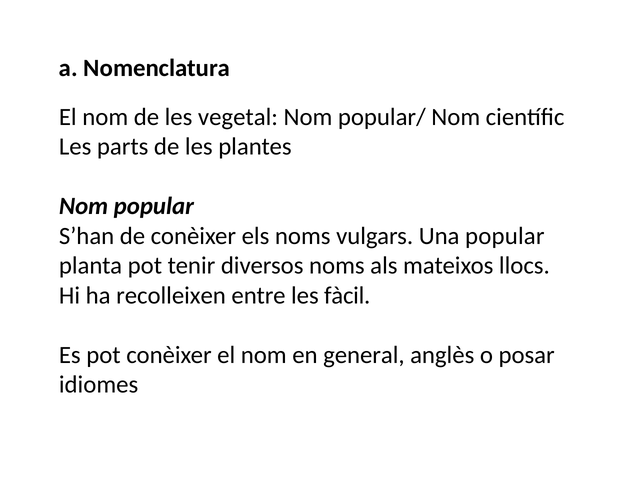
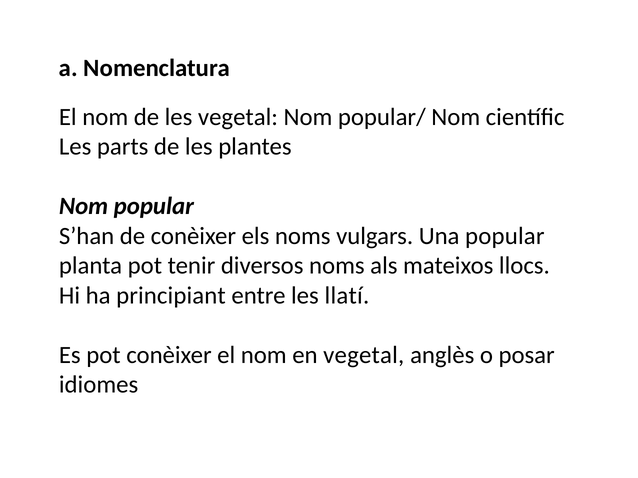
recolleixen: recolleixen -> principiant
fàcil: fàcil -> llatí
en general: general -> vegetal
